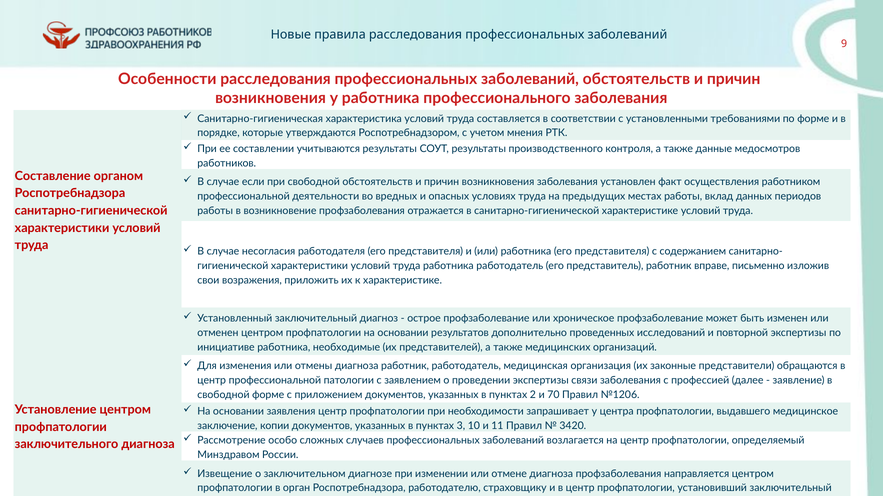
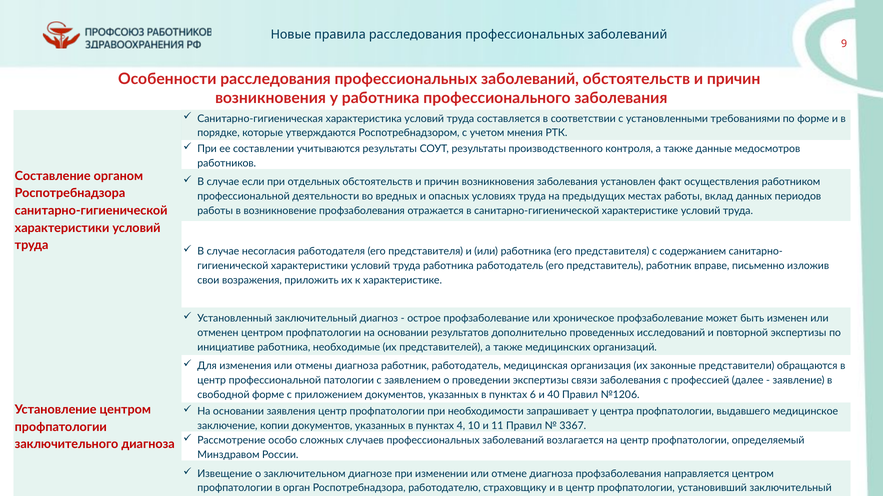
при свободной: свободной -> отдельных
2: 2 -> 6
70: 70 -> 40
3: 3 -> 4
3420: 3420 -> 3367
